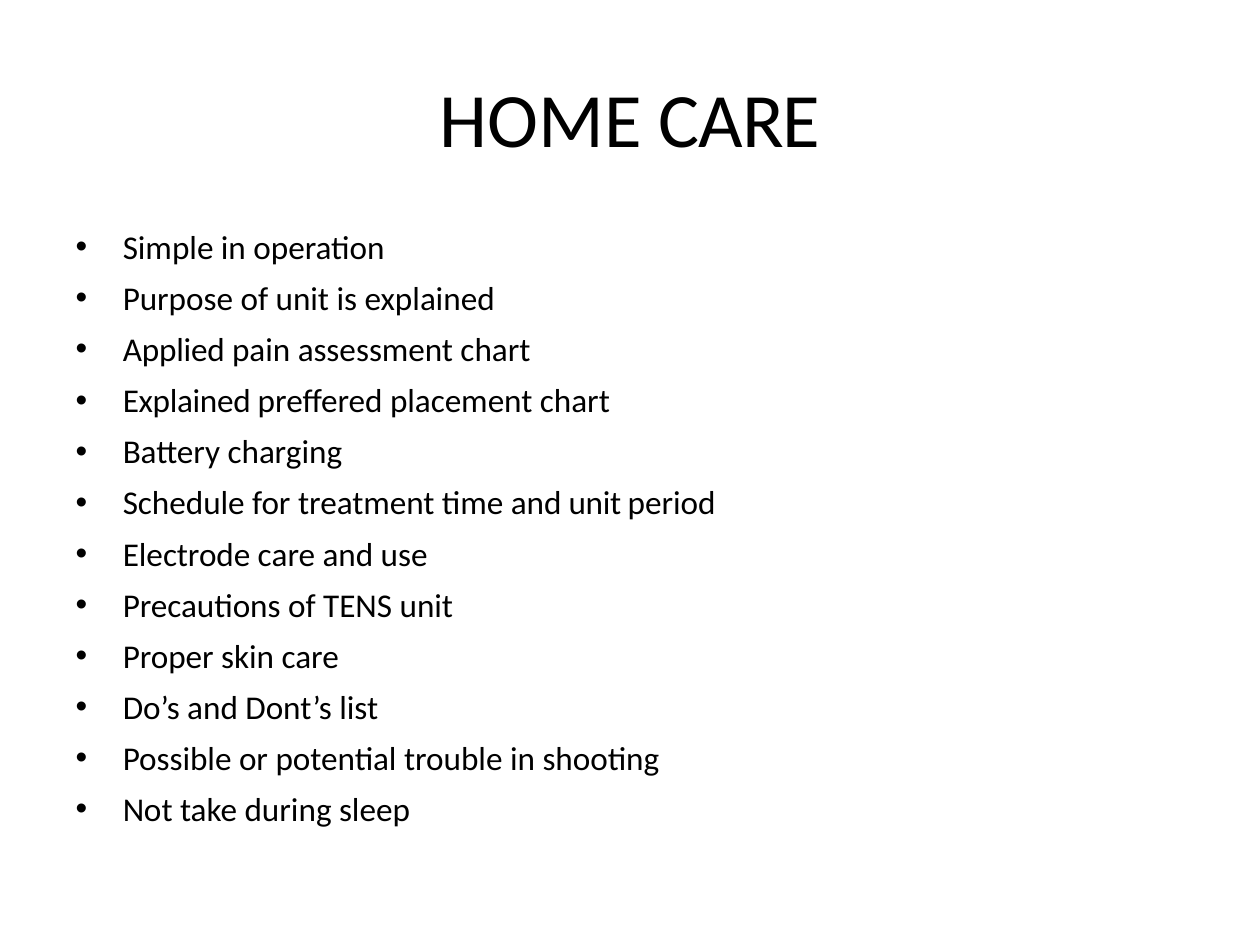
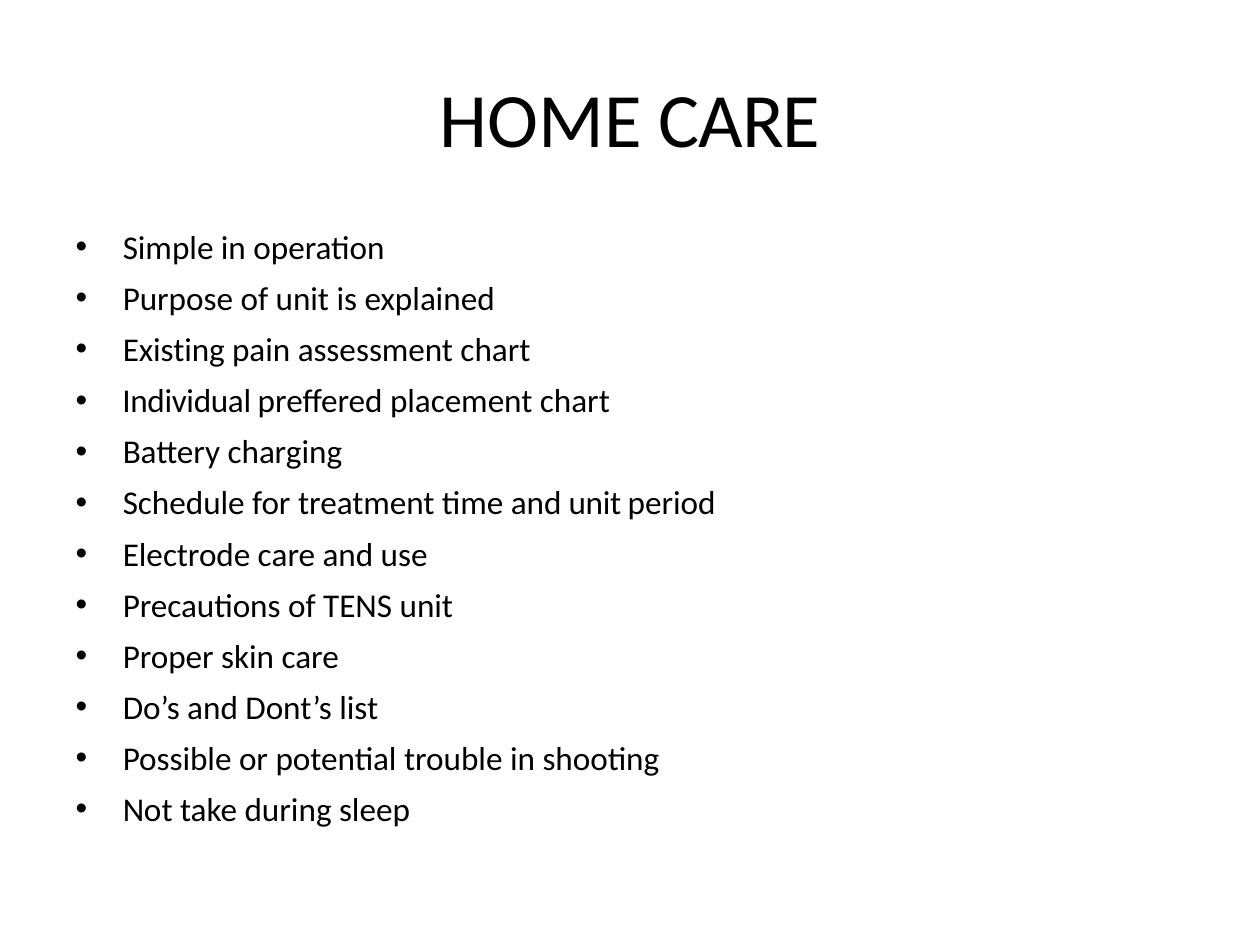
Applied: Applied -> Existing
Explained at (187, 402): Explained -> Individual
